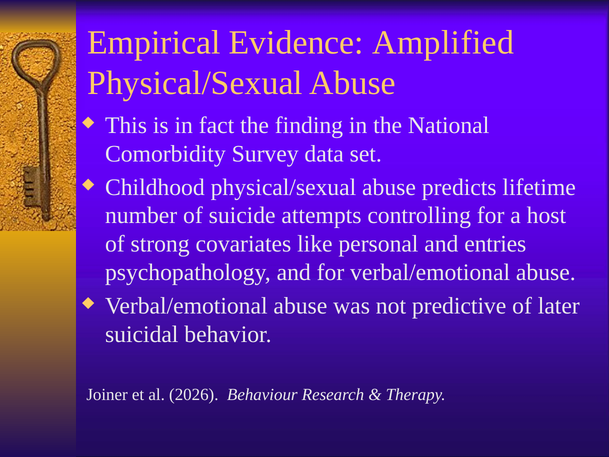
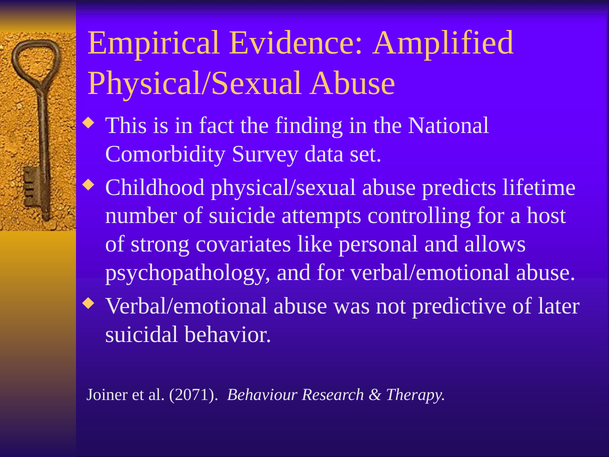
entries: entries -> allows
2026: 2026 -> 2071
